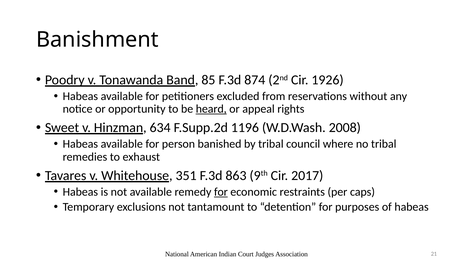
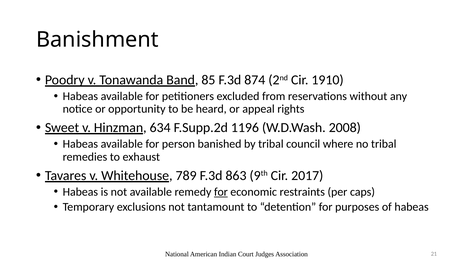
1926: 1926 -> 1910
heard underline: present -> none
351: 351 -> 789
